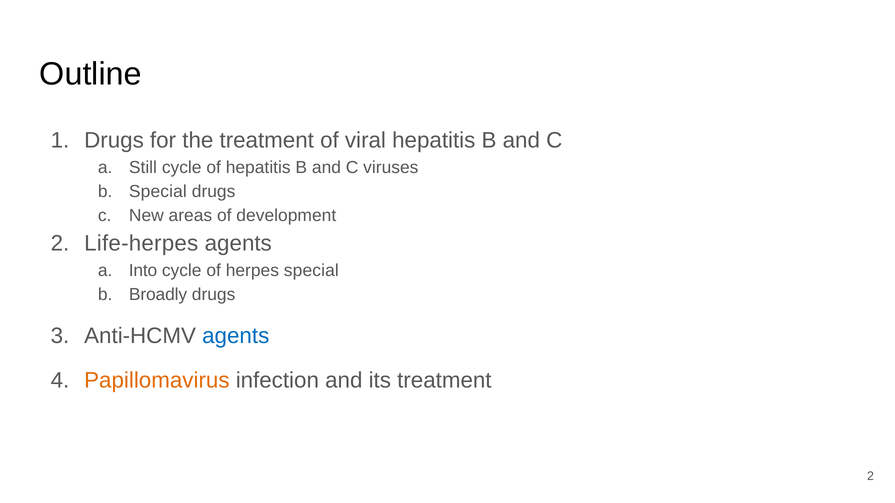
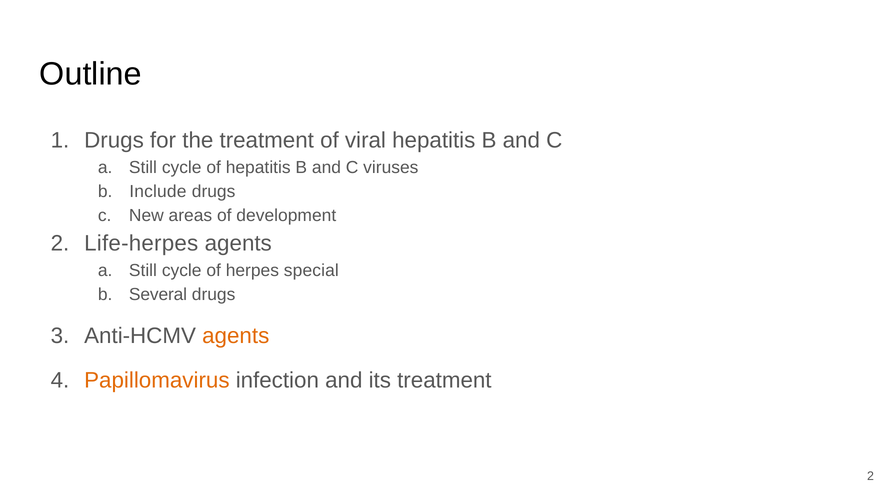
b Special: Special -> Include
Into at (143, 271): Into -> Still
Broadly: Broadly -> Several
agents at (236, 336) colour: blue -> orange
